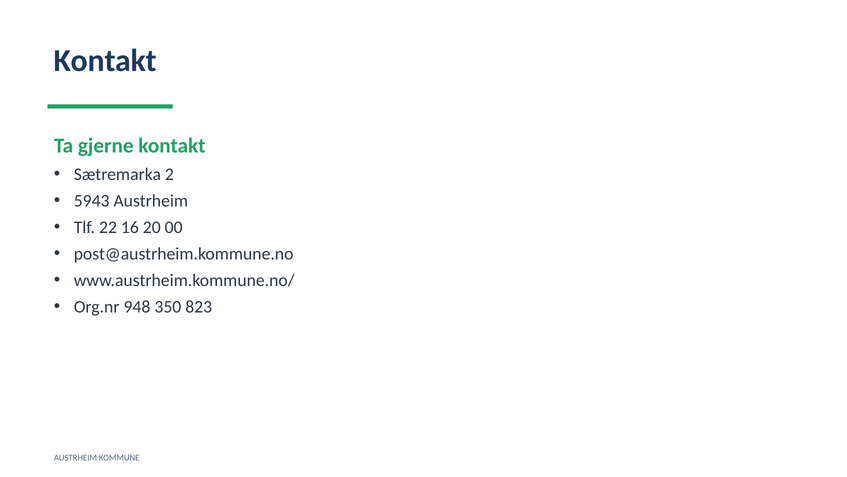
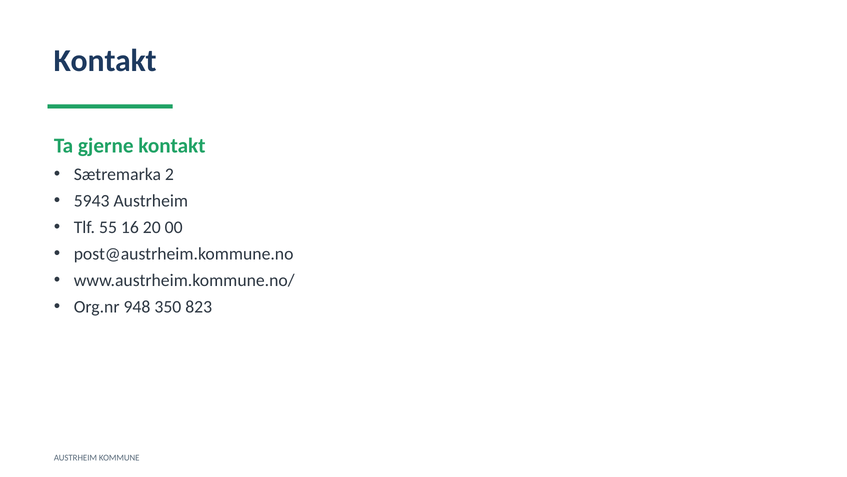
22: 22 -> 55
